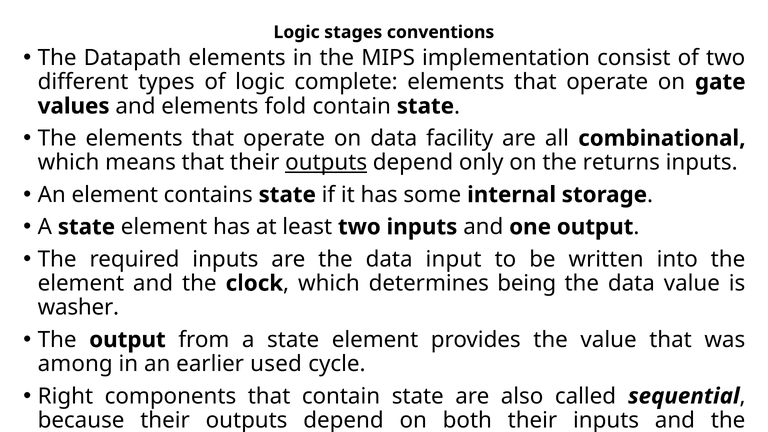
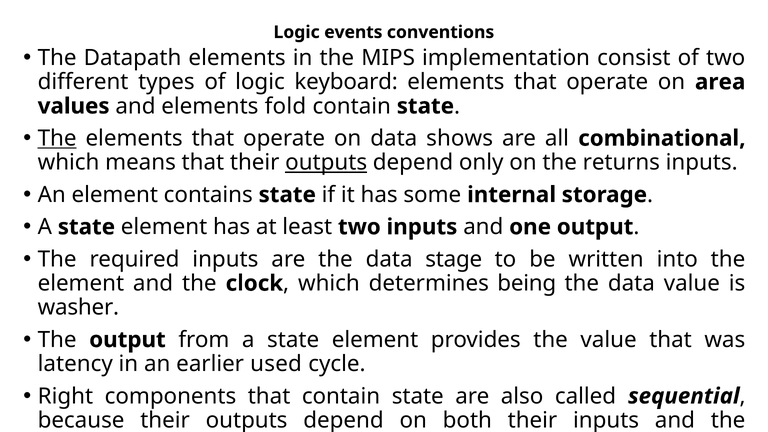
stages: stages -> events
complete: complete -> keyboard
gate: gate -> area
The at (57, 138) underline: none -> present
facility: facility -> shows
input: input -> stage
among: among -> latency
